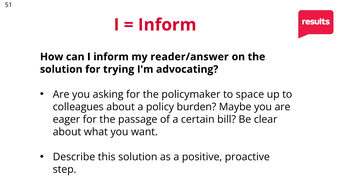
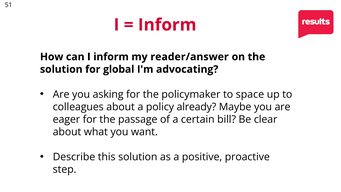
trying: trying -> global
burden: burden -> already
